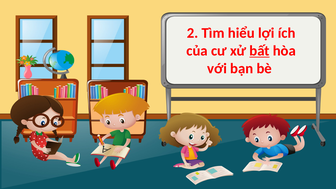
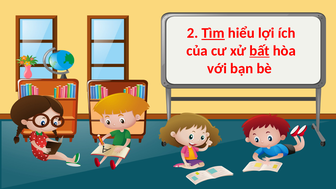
Tìm underline: none -> present
